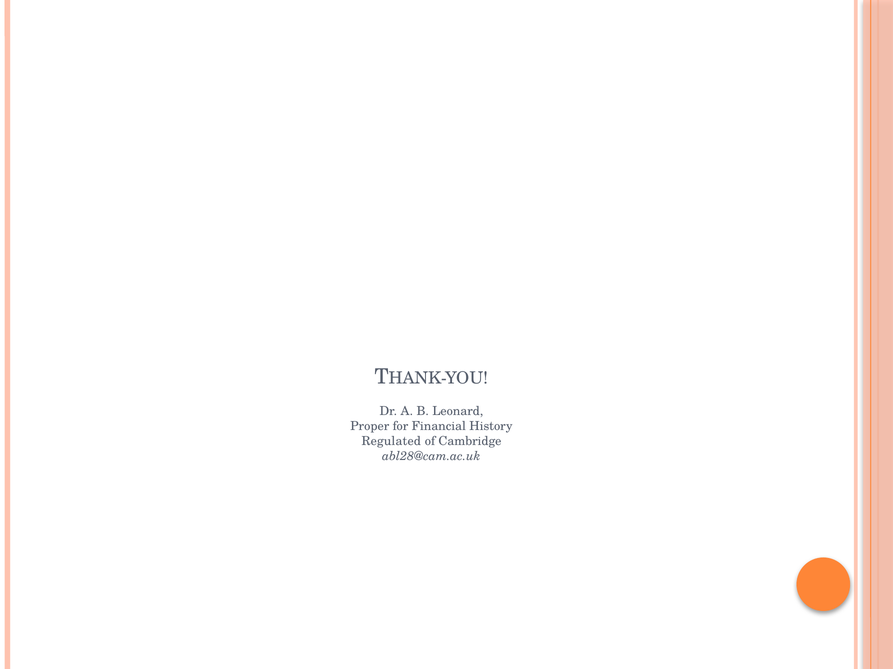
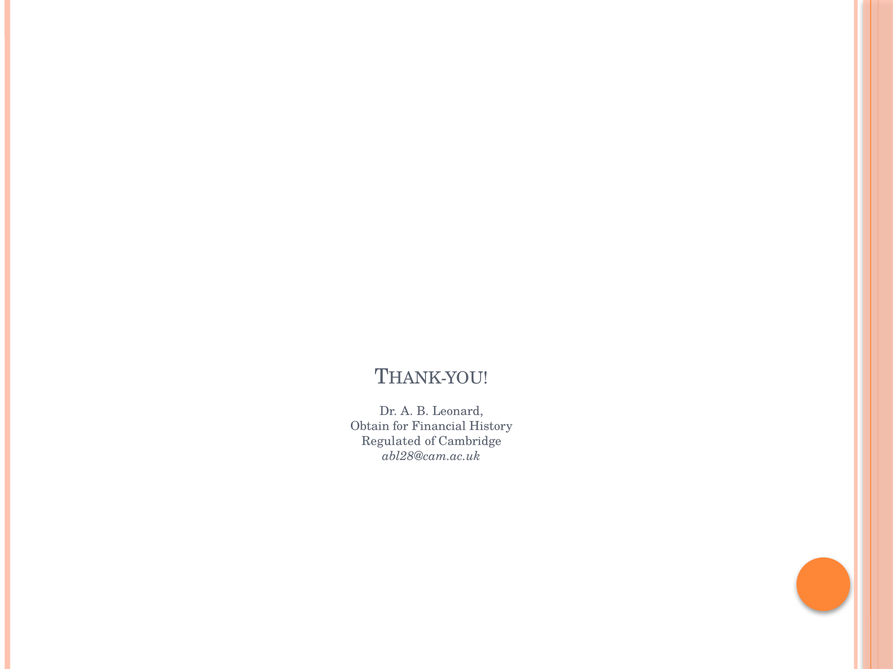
Proper: Proper -> Obtain
